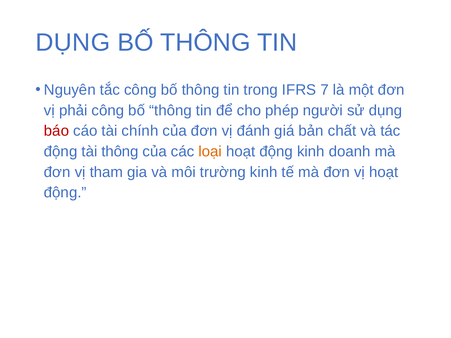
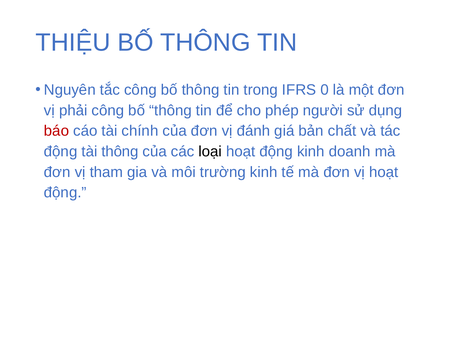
DỤNG at (73, 43): DỤNG -> THIỆU
7: 7 -> 0
loại colour: orange -> black
